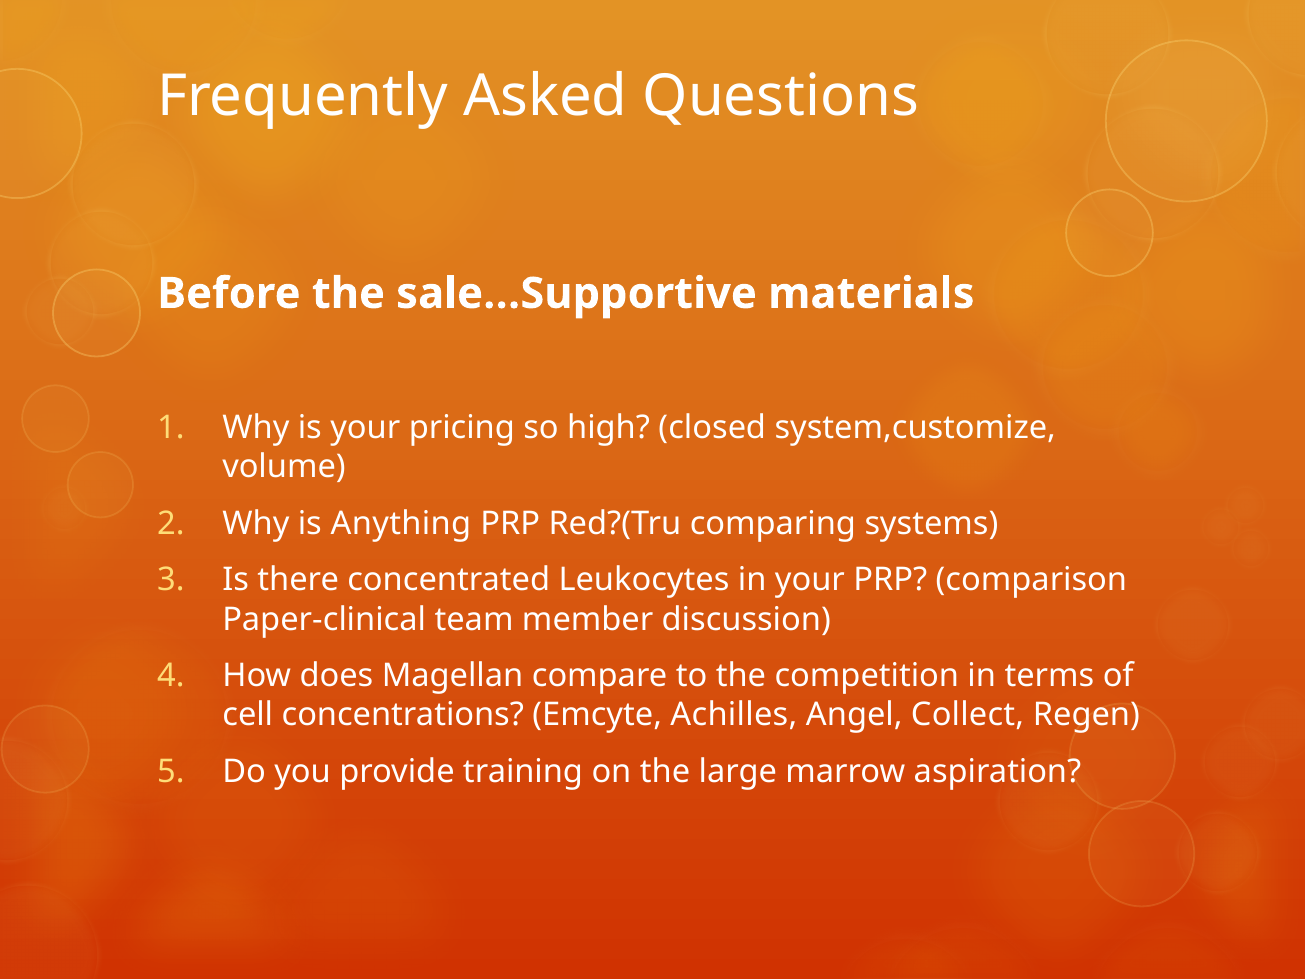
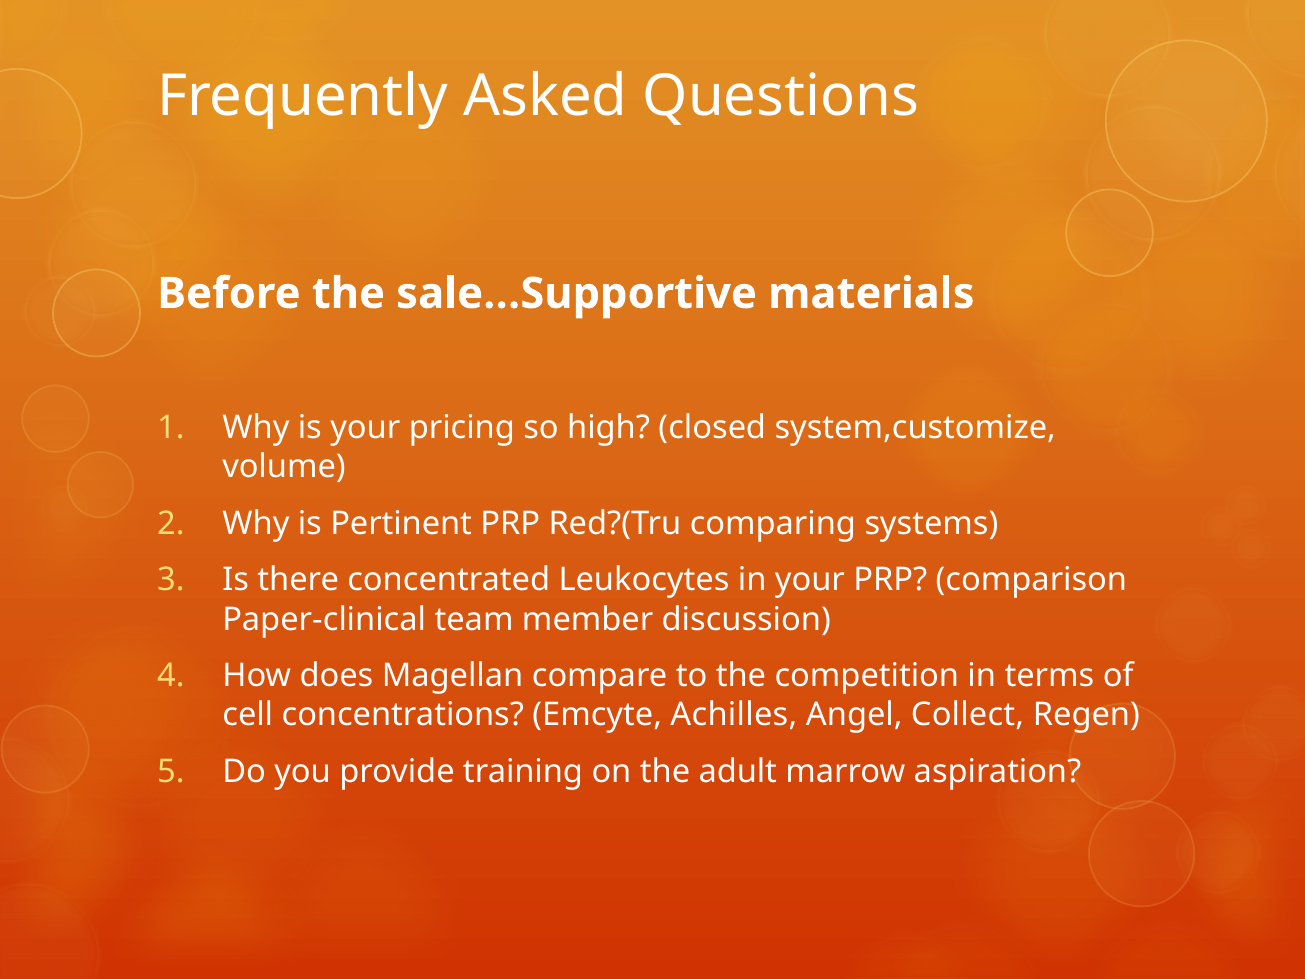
Anything: Anything -> Pertinent
large: large -> adult
